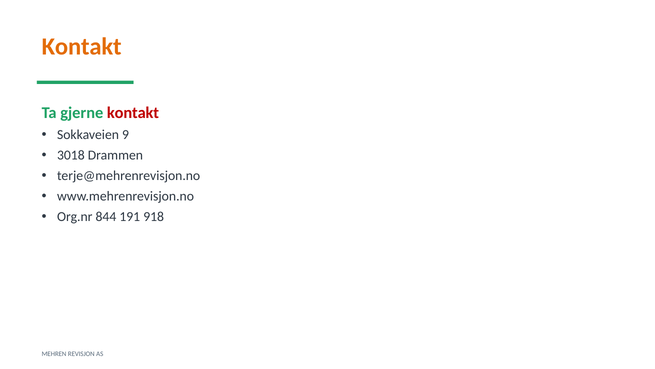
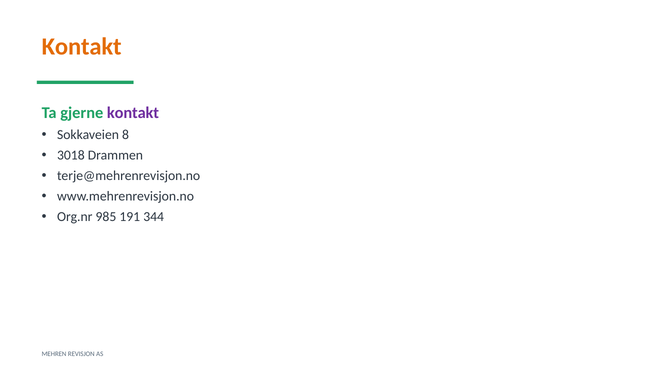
kontakt at (133, 113) colour: red -> purple
9: 9 -> 8
844: 844 -> 985
918: 918 -> 344
